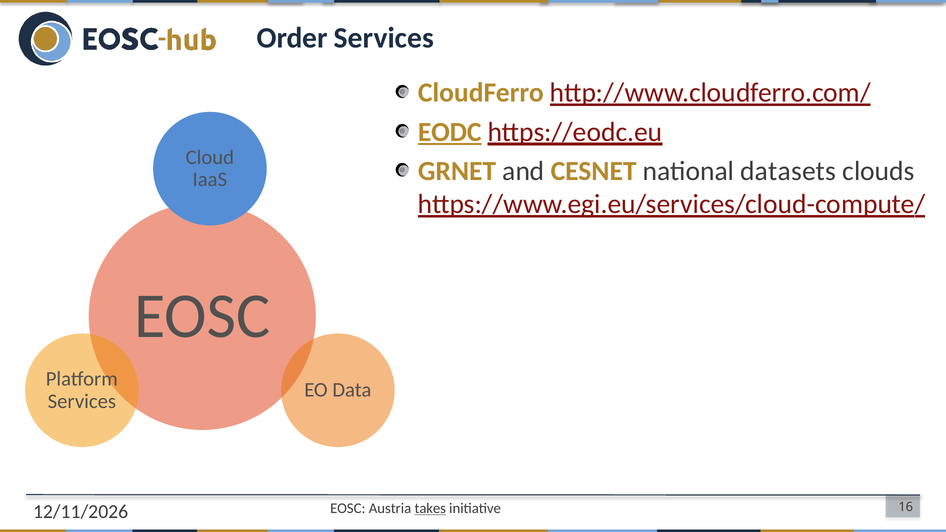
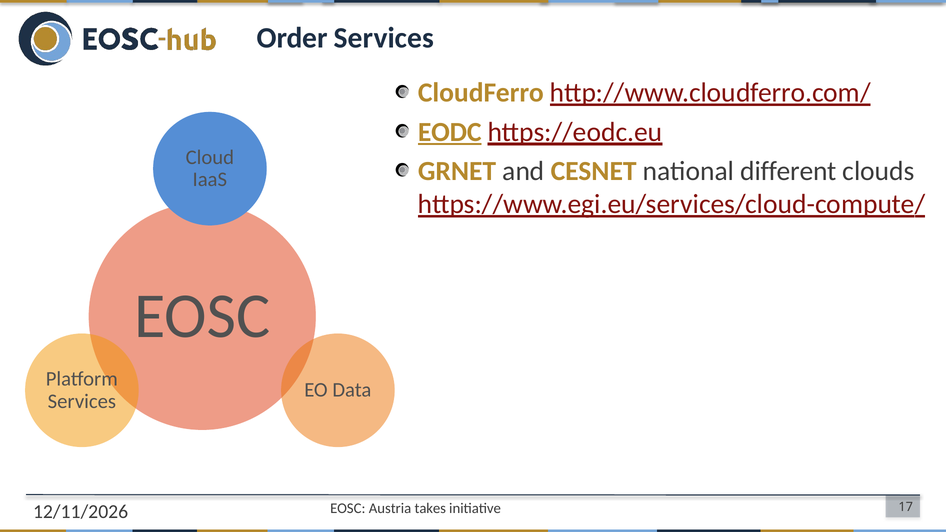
datasets: datasets -> different
takes underline: present -> none
16: 16 -> 17
